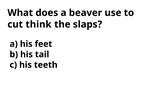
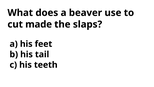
think: think -> made
